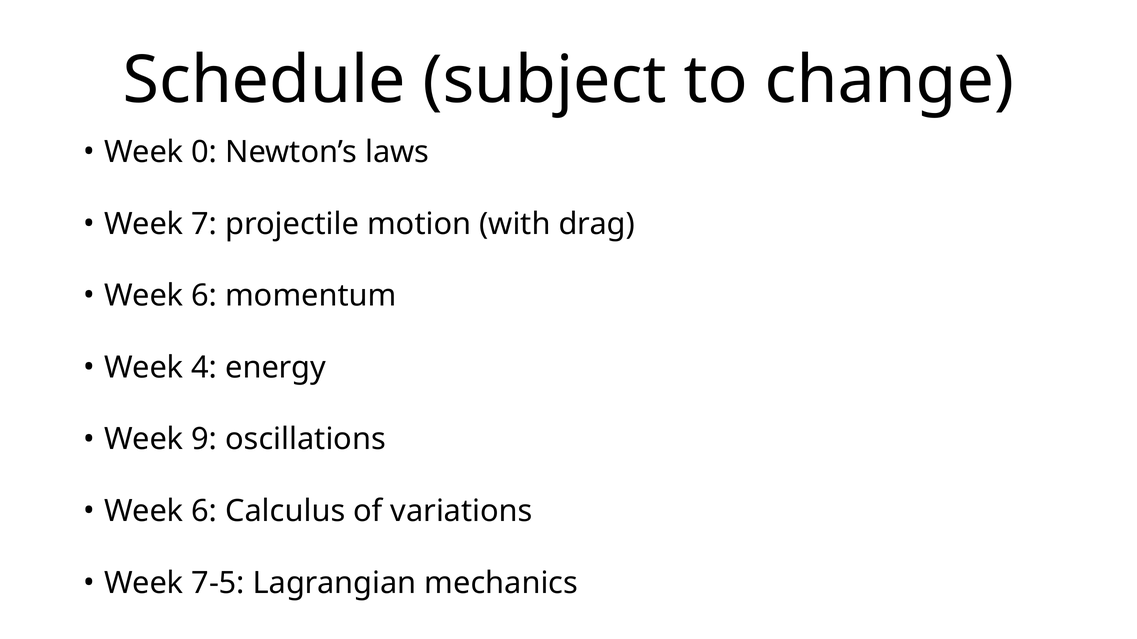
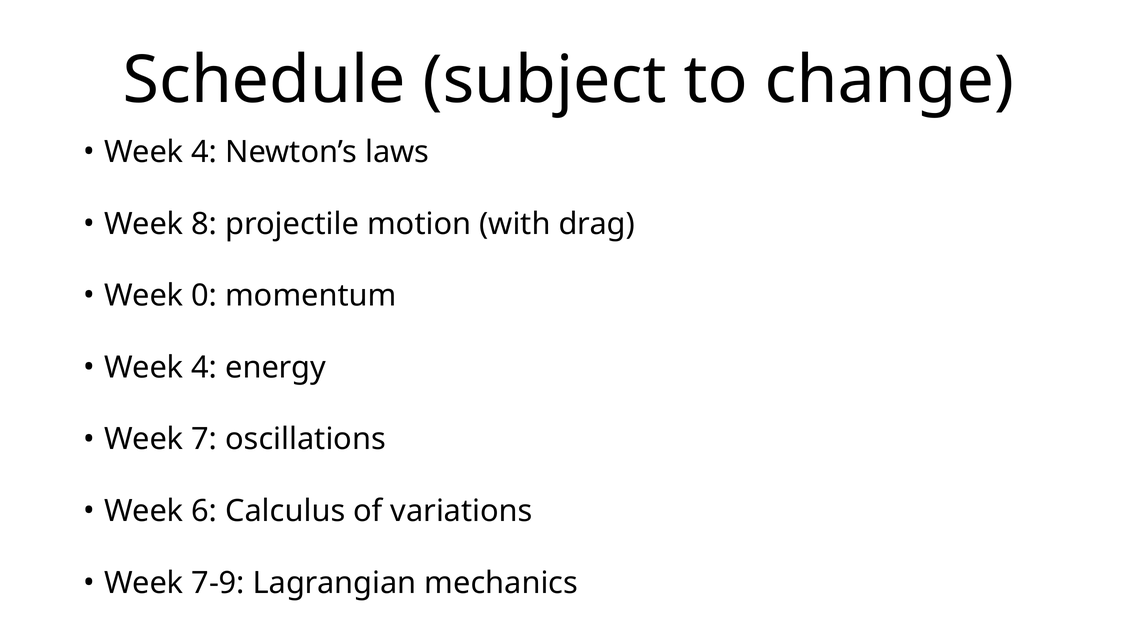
0 at (204, 152): 0 -> 4
7: 7 -> 8
6 at (204, 296): 6 -> 0
9: 9 -> 7
7-5: 7-5 -> 7-9
